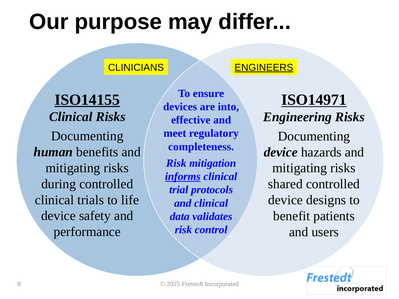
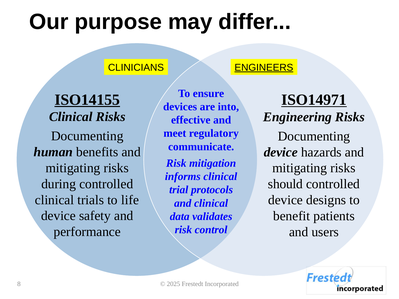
completeness: completeness -> communicate
informs underline: present -> none
shared: shared -> should
